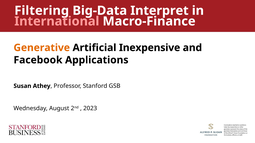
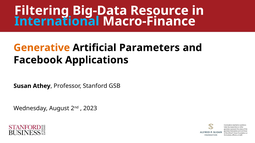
Interpret: Interpret -> Resource
International colour: pink -> light blue
Inexpensive: Inexpensive -> Parameters
